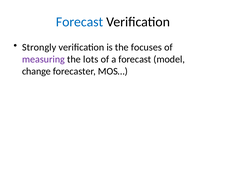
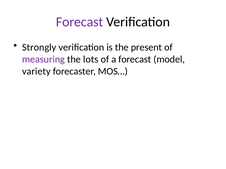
Forecast at (80, 22) colour: blue -> purple
focuses: focuses -> present
change: change -> variety
